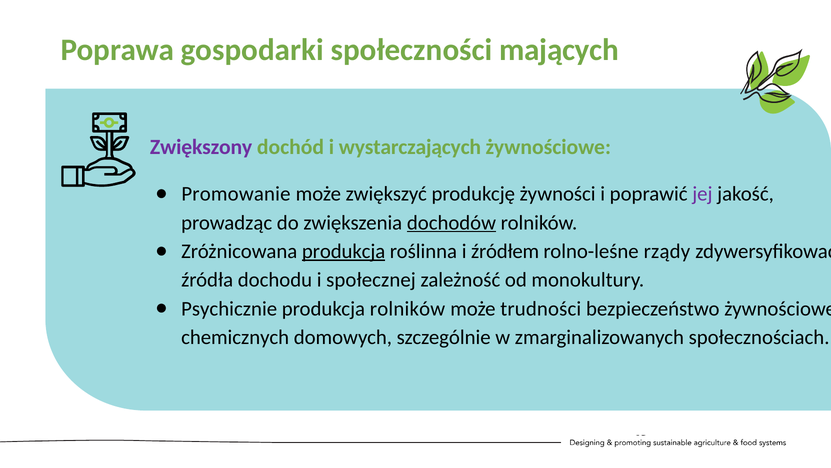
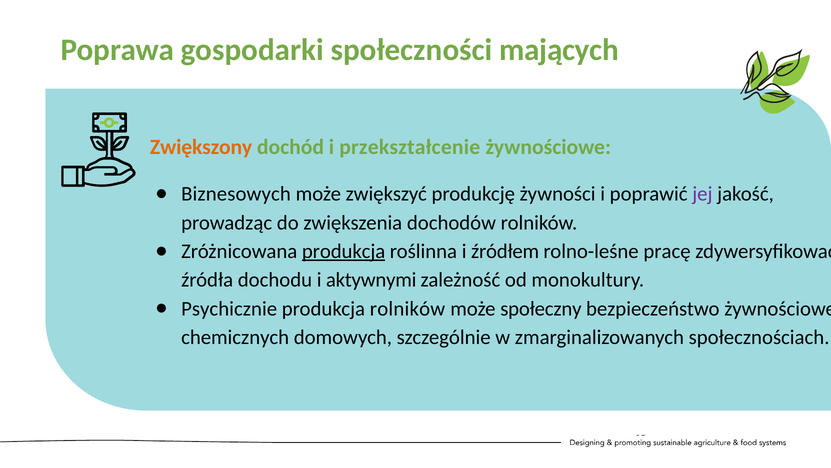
Zwiększony colour: purple -> orange
wystarczających: wystarczających -> przekształcenie
Promowanie: Promowanie -> Biznesowych
dochodów underline: present -> none
rządy: rządy -> pracę
społecznej: społecznej -> aktywnymi
trudności: trudności -> społeczny
